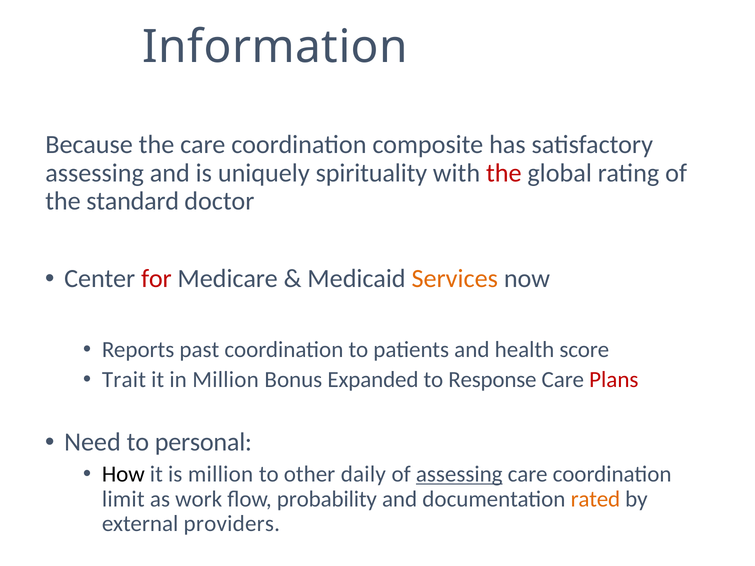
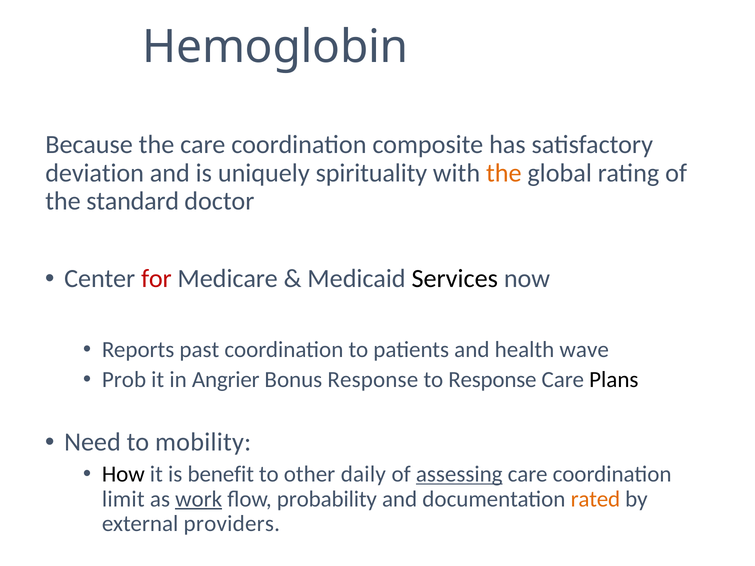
Information: Information -> Hemoglobin
assessing at (95, 173): assessing -> deviation
the at (504, 173) colour: red -> orange
Services colour: orange -> black
score: score -> wave
Trait: Trait -> Prob
in Million: Million -> Angrier
Bonus Expanded: Expanded -> Response
Plans colour: red -> black
personal: personal -> mobility
is million: million -> benefit
work underline: none -> present
